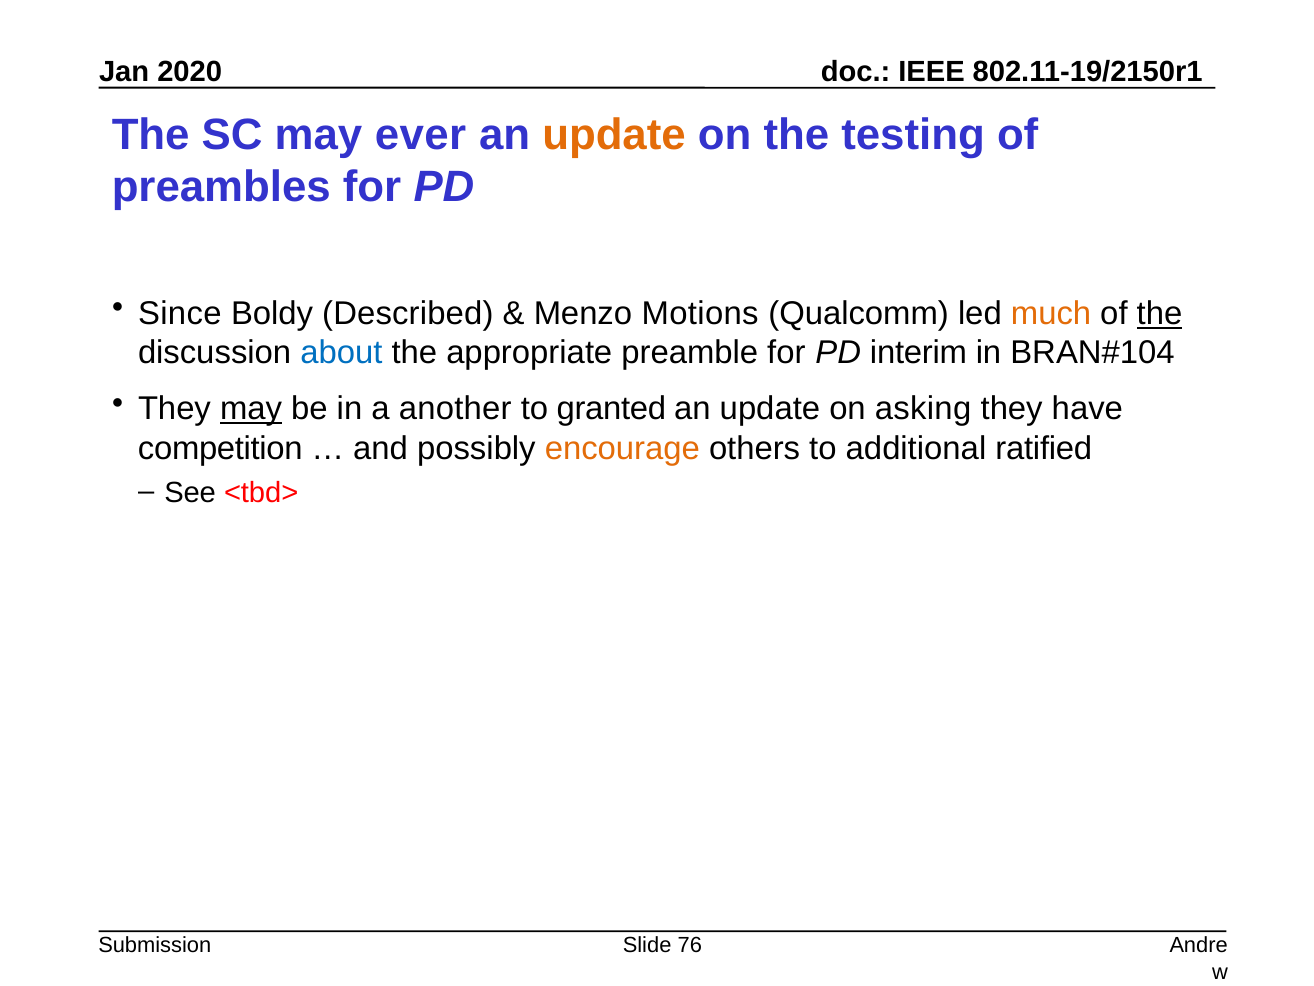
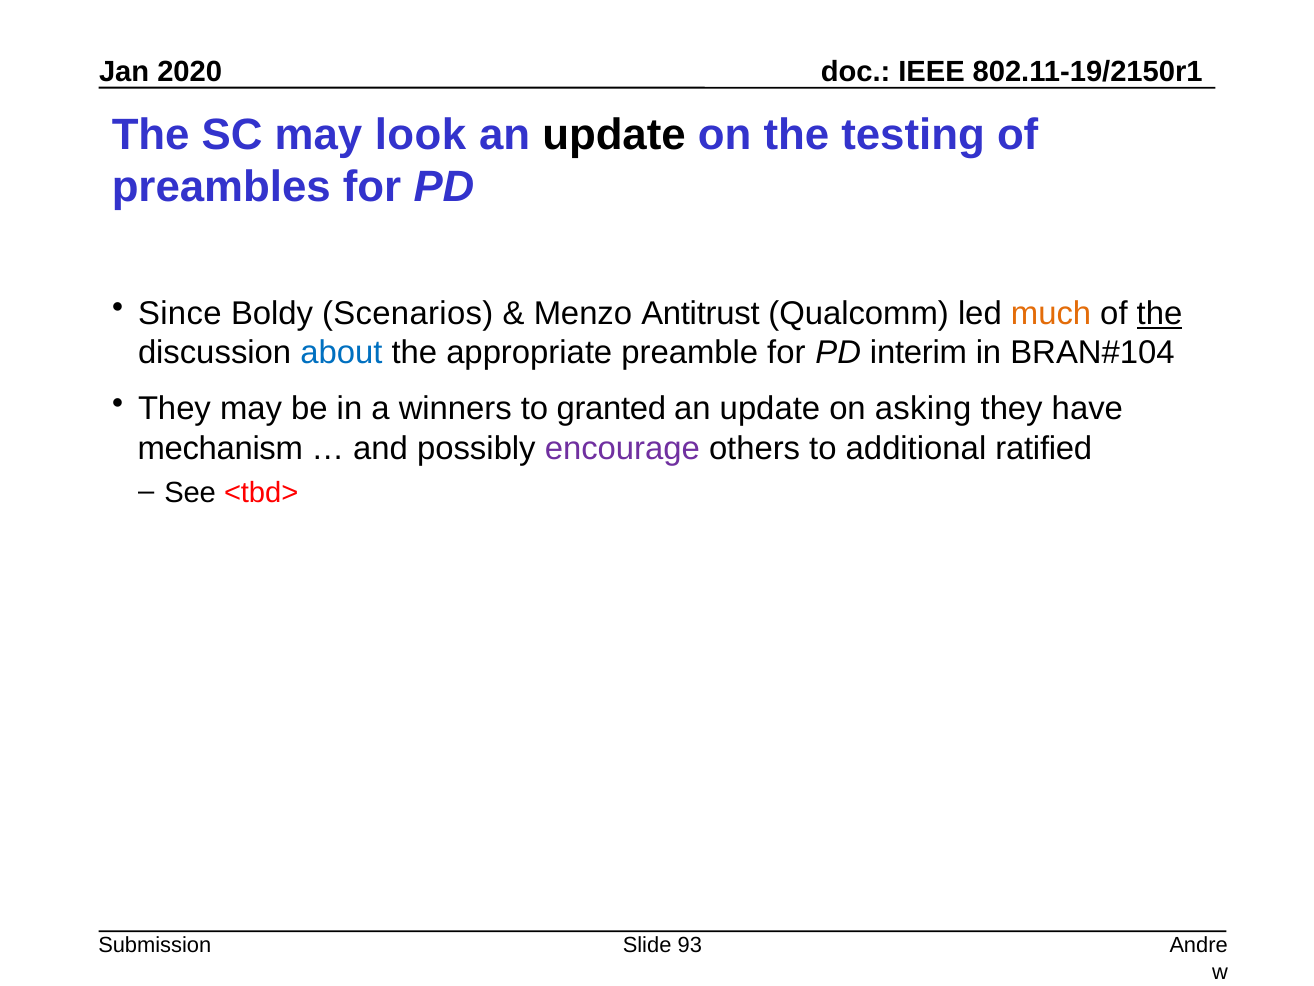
ever: ever -> look
update at (614, 135) colour: orange -> black
Described: Described -> Scenarios
Motions: Motions -> Antitrust
may at (251, 409) underline: present -> none
another: another -> winners
competition: competition -> mechanism
encourage colour: orange -> purple
76: 76 -> 93
